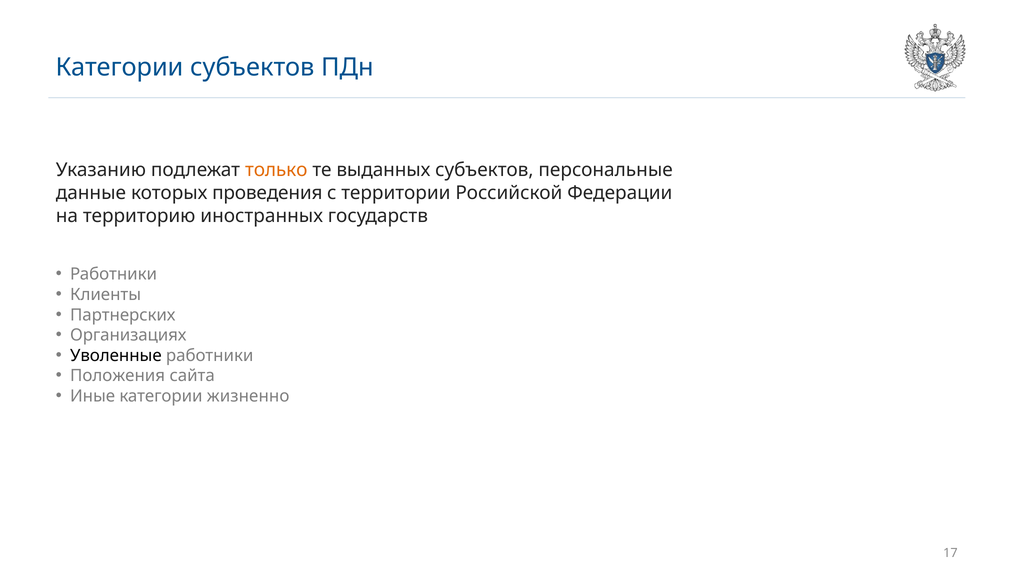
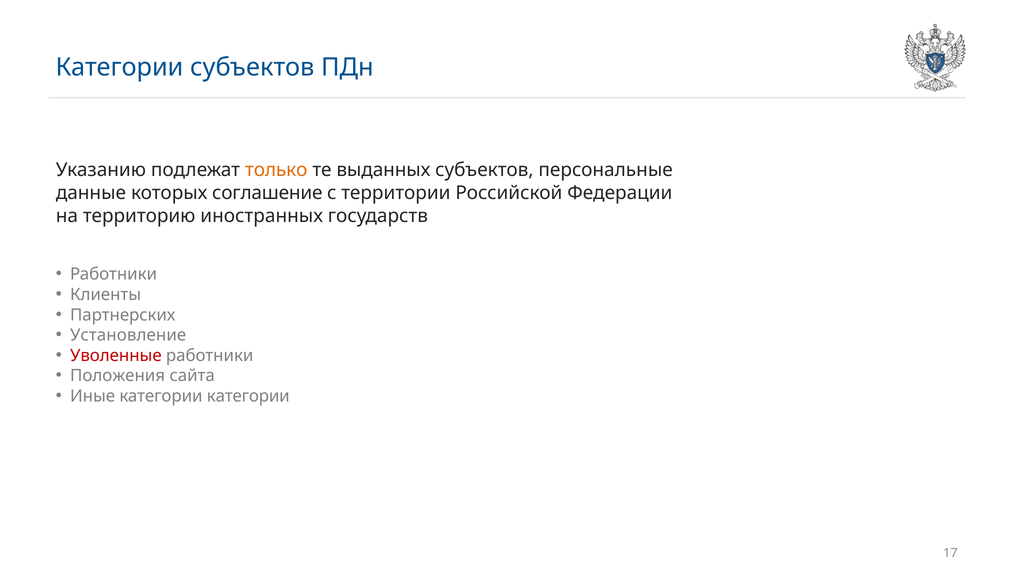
проведения: проведения -> соглашение
Организациях: Организациях -> Установление
Уволенные colour: black -> red
категории жизненно: жизненно -> категории
